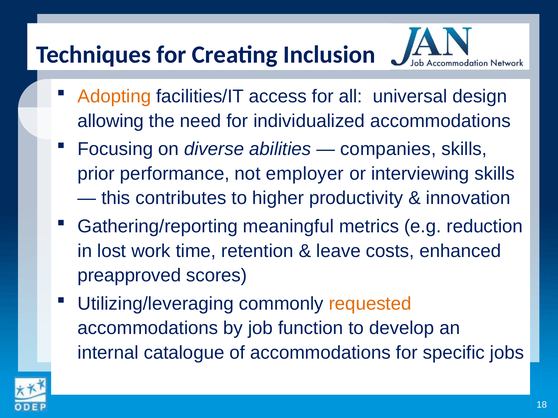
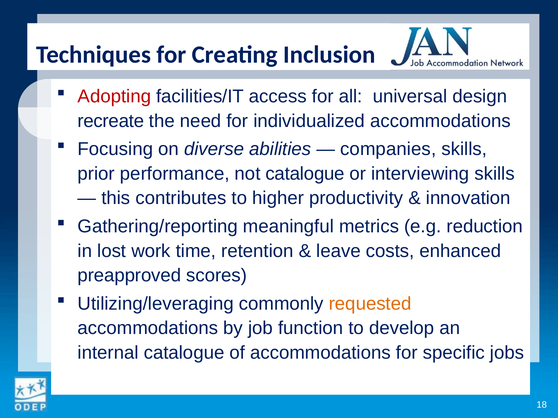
Adopting colour: orange -> red
allowing: allowing -> recreate
not employer: employer -> catalogue
